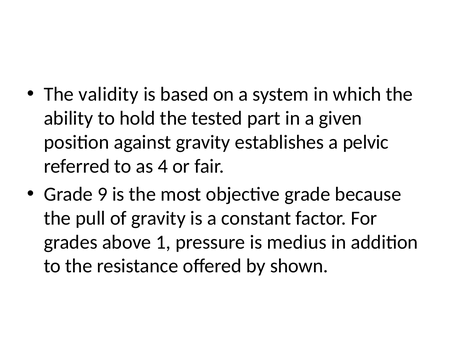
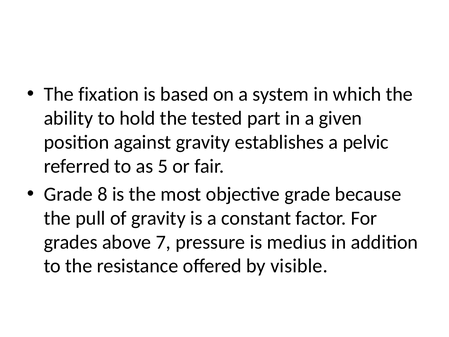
validity: validity -> fixation
4: 4 -> 5
9: 9 -> 8
1: 1 -> 7
shown: shown -> visible
